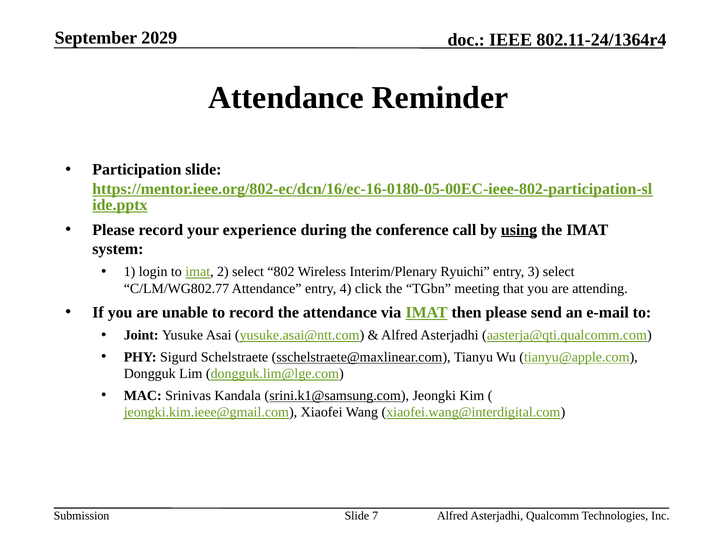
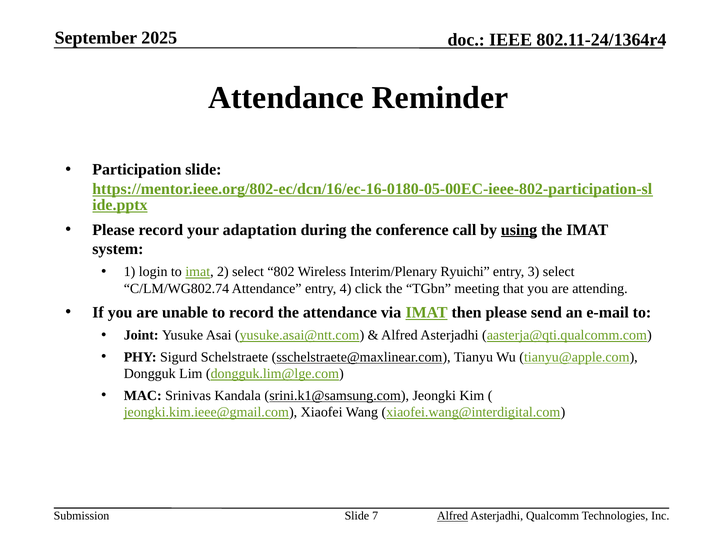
2029: 2029 -> 2025
experience: experience -> adaptation
C/LM/WG802.77: C/LM/WG802.77 -> C/LM/WG802.74
Alfred at (453, 516) underline: none -> present
